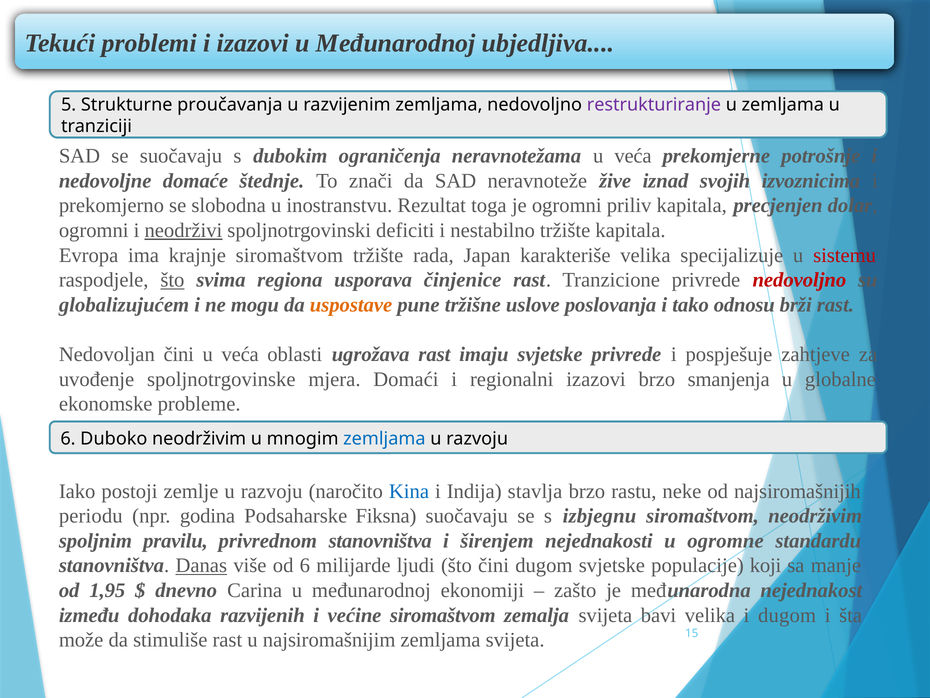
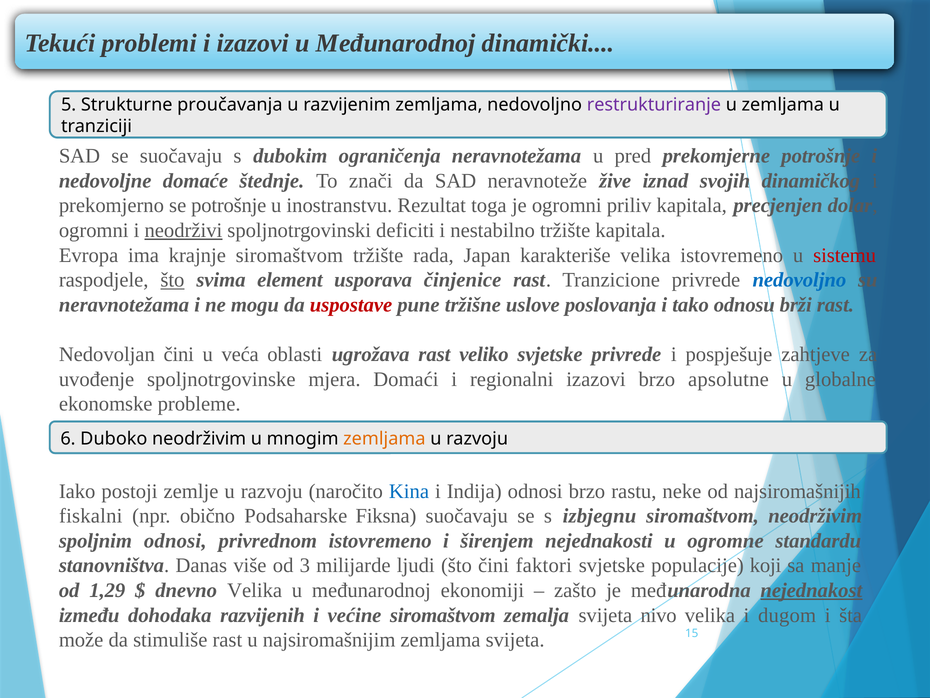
ubjedljiva: ubjedljiva -> dinamički
neravnotežama u veća: veća -> pred
izvoznicima: izvoznicima -> dinamičkog
se slobodna: slobodna -> potrošnje
velika specijalizuje: specijalizuje -> istovremeno
regiona: regiona -> element
nedovoljno at (799, 280) colour: red -> blue
globalizujućem at (124, 305): globalizujućem -> neravnotežama
uspostave colour: orange -> red
imaju: imaju -> veliko
smanjenja: smanjenja -> apsolutne
zemljama at (384, 438) colour: blue -> orange
Indija stavlja: stavlja -> odnosi
periodu: periodu -> fiskalni
godina: godina -> obično
spoljnim pravilu: pravilu -> odnosi
privrednom stanovništva: stanovništva -> istovremeno
Danas underline: present -> none
od 6: 6 -> 3
čini dugom: dugom -> faktori
1,95: 1,95 -> 1,29
dnevno Carina: Carina -> Velika
nejednakost underline: none -> present
bavi: bavi -> nivo
